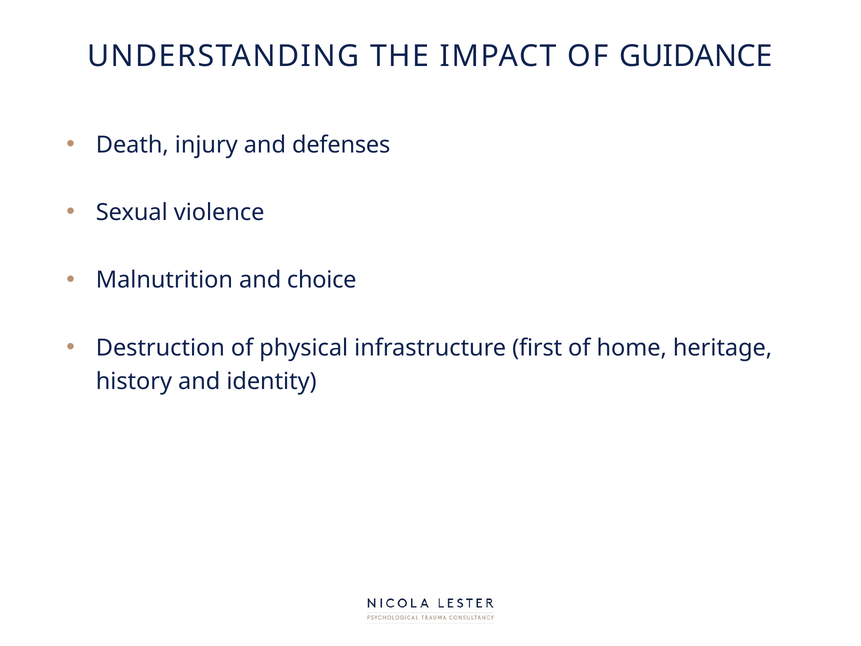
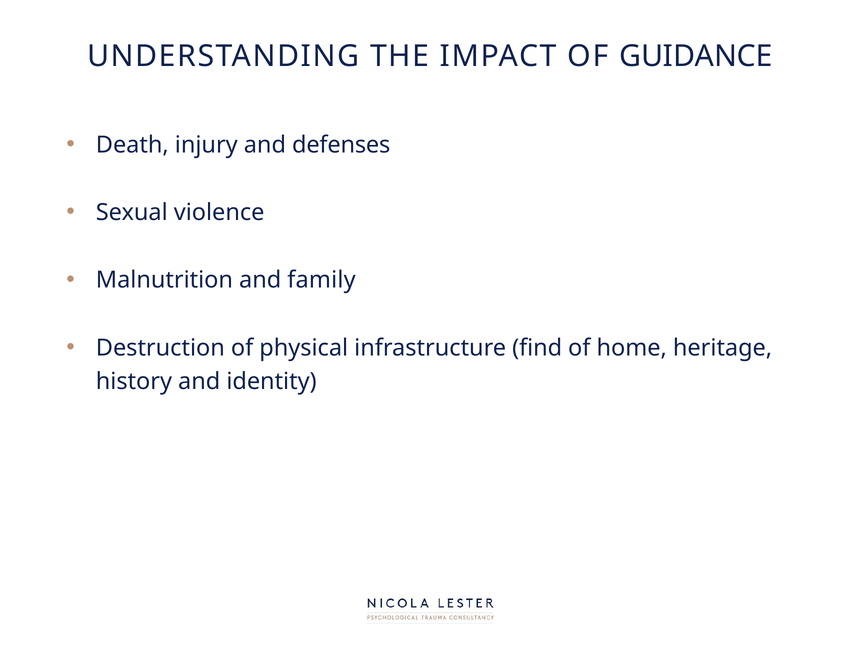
choice: choice -> family
first: first -> find
